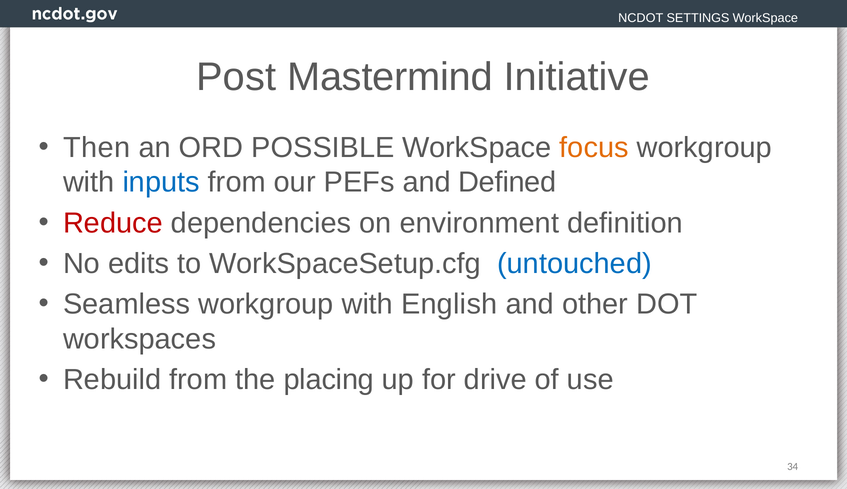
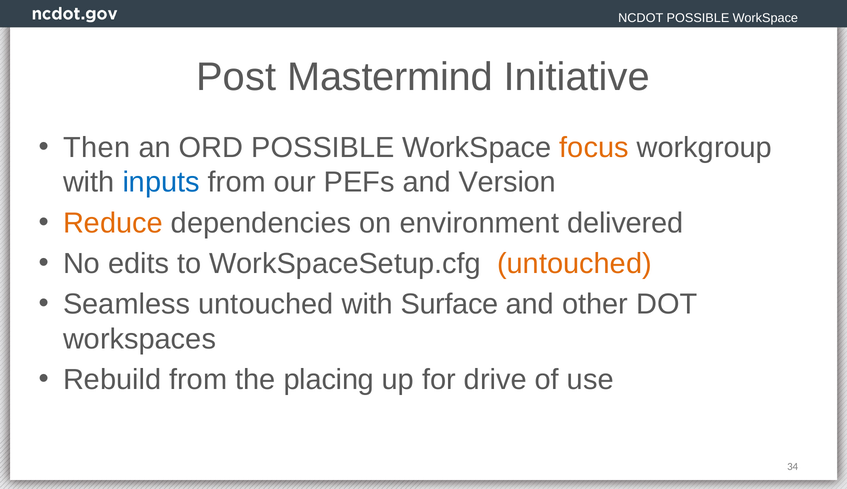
NCDOT SETTINGS: SETTINGS -> POSSIBLE
Defined: Defined -> Version
Reduce colour: red -> orange
definition: definition -> delivered
untouched at (574, 263) colour: blue -> orange
Seamless workgroup: workgroup -> untouched
English: English -> Surface
